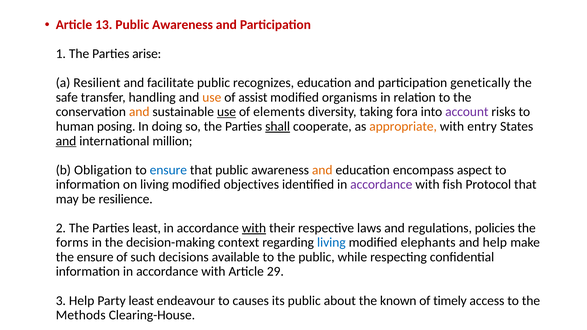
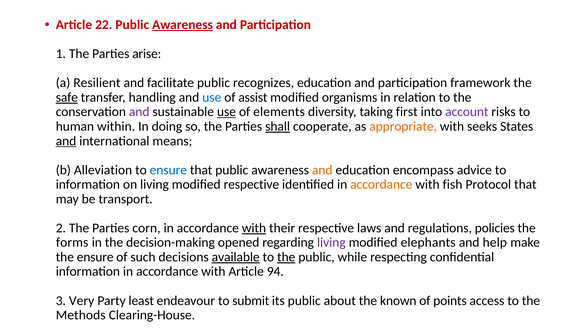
13: 13 -> 22
Awareness at (183, 25) underline: none -> present
genetically: genetically -> framework
safe underline: none -> present
use at (212, 97) colour: orange -> blue
and at (139, 112) colour: orange -> purple
fora: fora -> first
posing: posing -> within
entry: entry -> seeks
million: million -> means
Obligation: Obligation -> Alleviation
aspect: aspect -> advice
modified objectives: objectives -> respective
accordance at (381, 185) colour: purple -> orange
resilience: resilience -> transport
Parties least: least -> corn
context: context -> opened
living at (331, 243) colour: blue -> purple
available underline: none -> present
the at (286, 257) underline: none -> present
29: 29 -> 94
3 Help: Help -> Very
causes: causes -> submit
timely: timely -> points
